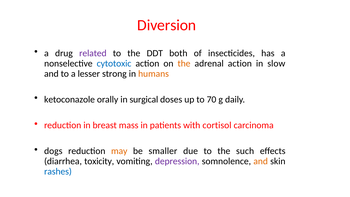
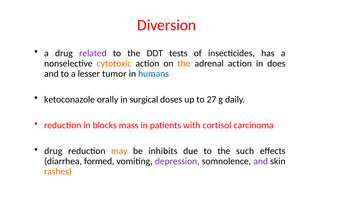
both: both -> tests
cytotoxic colour: blue -> orange
slow: slow -> does
strong: strong -> tumor
humans colour: orange -> blue
70: 70 -> 27
breast: breast -> blocks
dogs at (53, 151): dogs -> drug
smaller: smaller -> inhibits
toxicity: toxicity -> formed
and at (261, 161) colour: orange -> purple
rashes colour: blue -> orange
